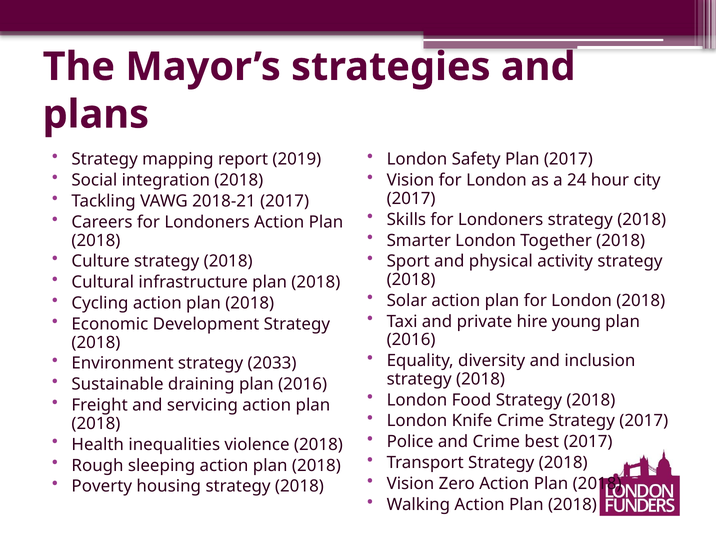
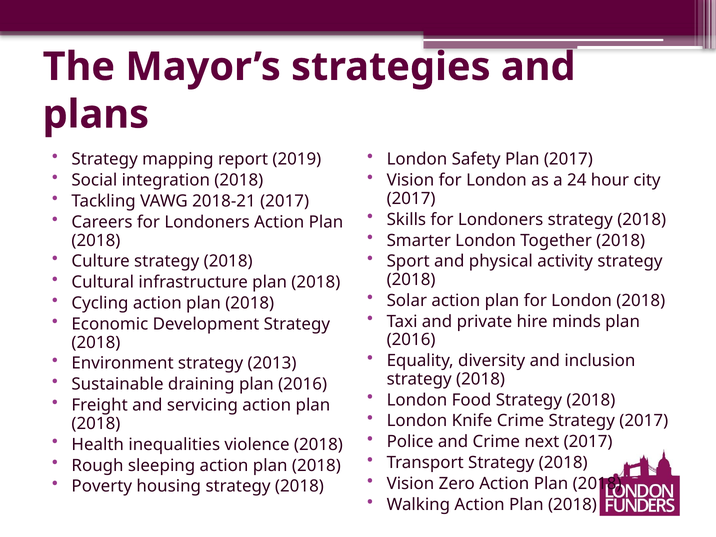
young: young -> minds
2033: 2033 -> 2013
best: best -> next
